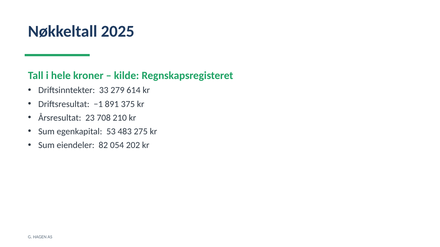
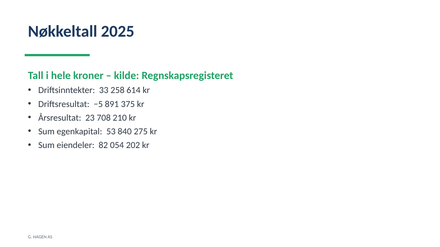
279: 279 -> 258
−1: −1 -> −5
483: 483 -> 840
